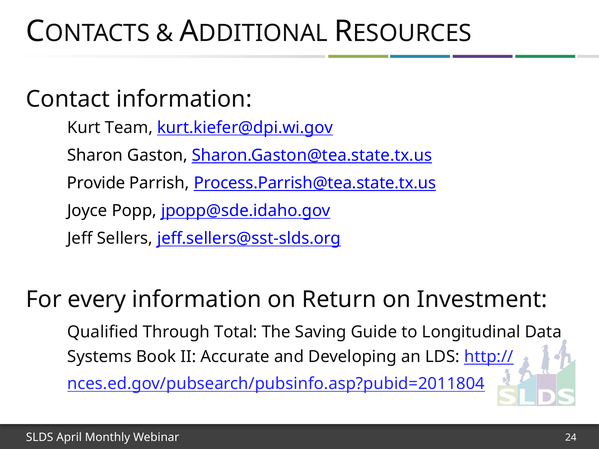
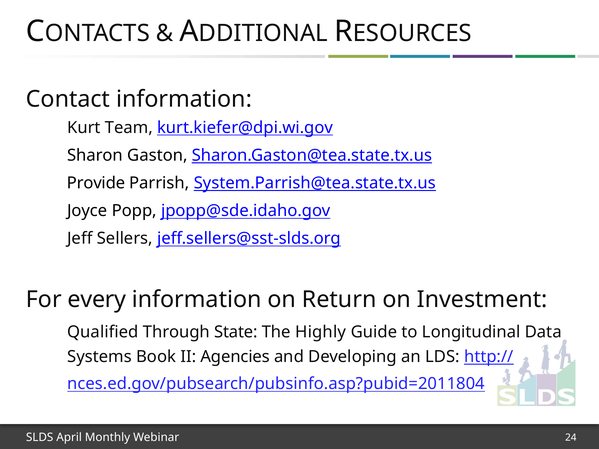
Process.Parrish@tea.state.tx.us: Process.Parrish@tea.state.tx.us -> System.Parrish@tea.state.tx.us
Total: Total -> State
Saving: Saving -> Highly
Accurate: Accurate -> Agencies
